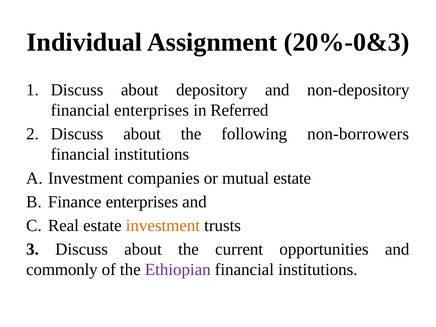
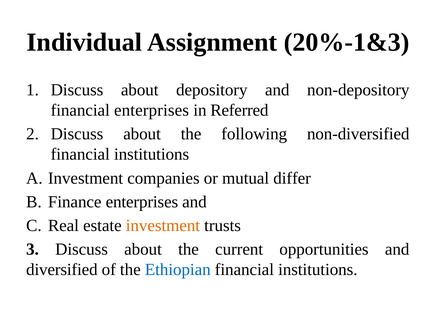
20%-0&3: 20%-0&3 -> 20%-1&3
non-borrowers: non-borrowers -> non-diversified
mutual estate: estate -> differ
commonly: commonly -> diversified
Ethiopian colour: purple -> blue
